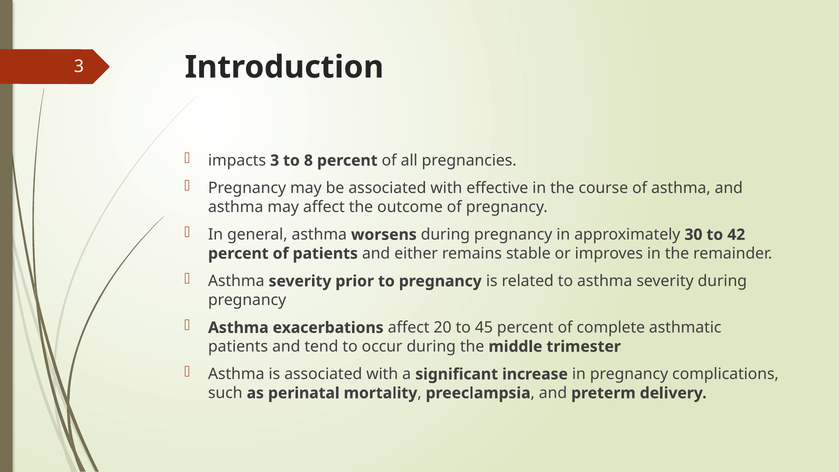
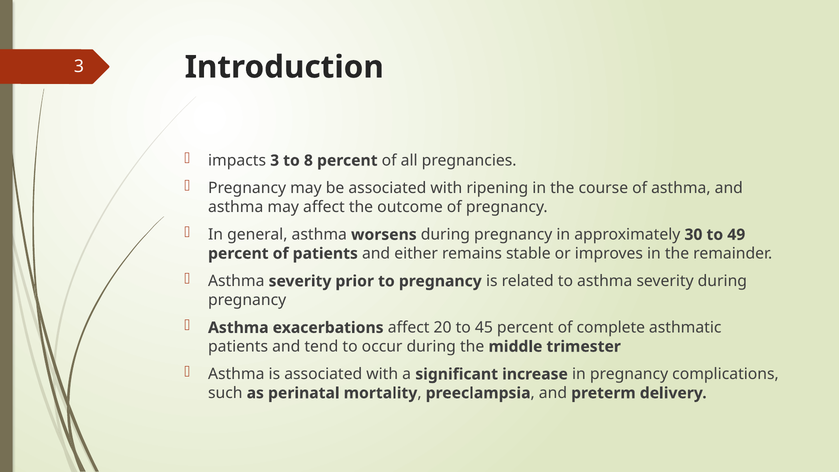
effective: effective -> ripening
42: 42 -> 49
